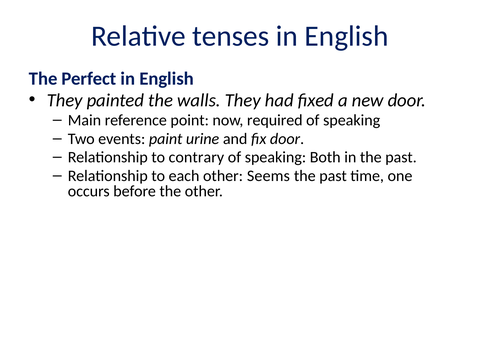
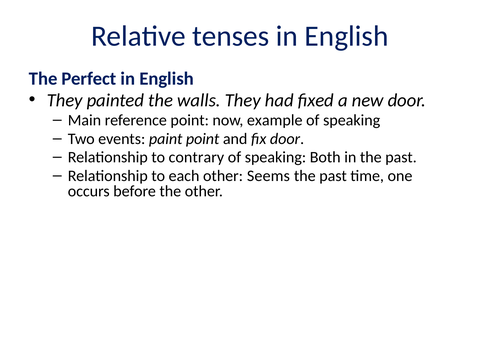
required: required -> example
paint urine: urine -> point
